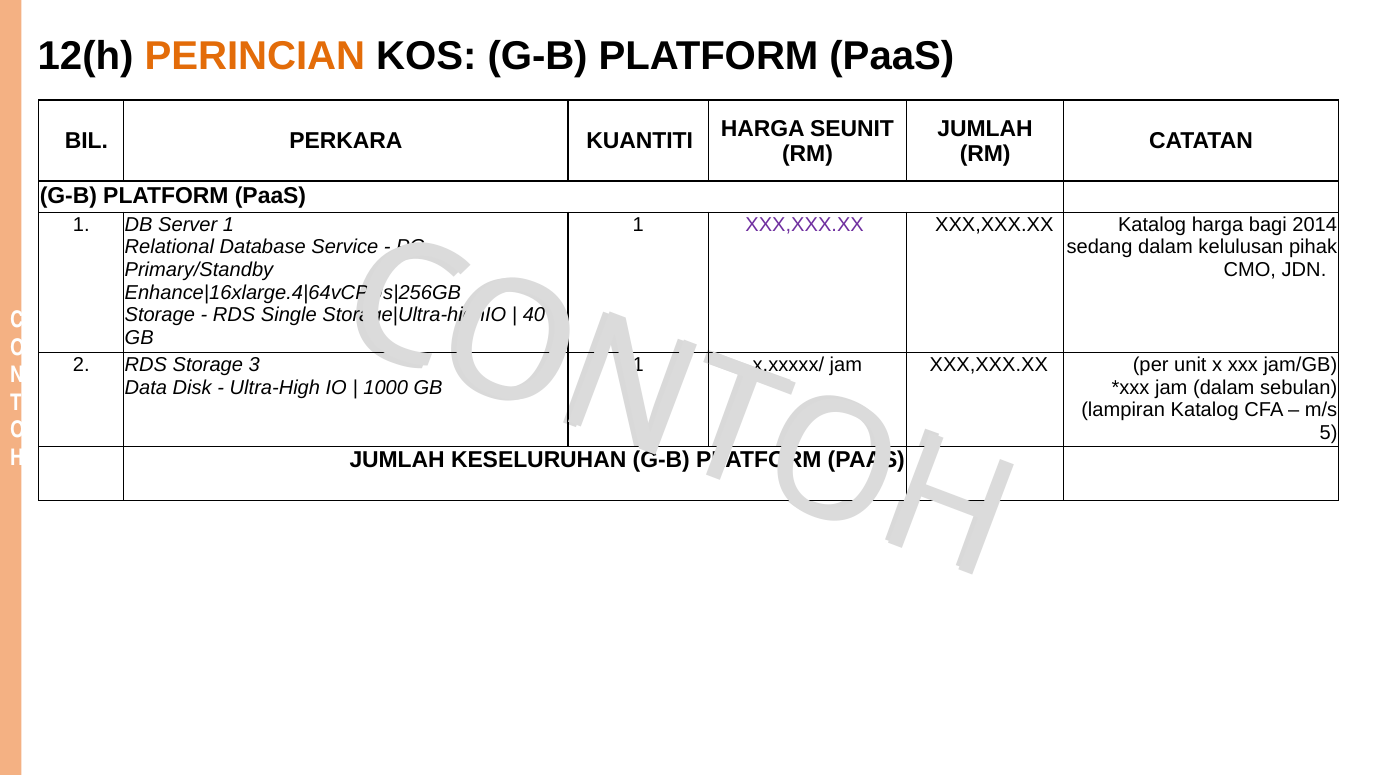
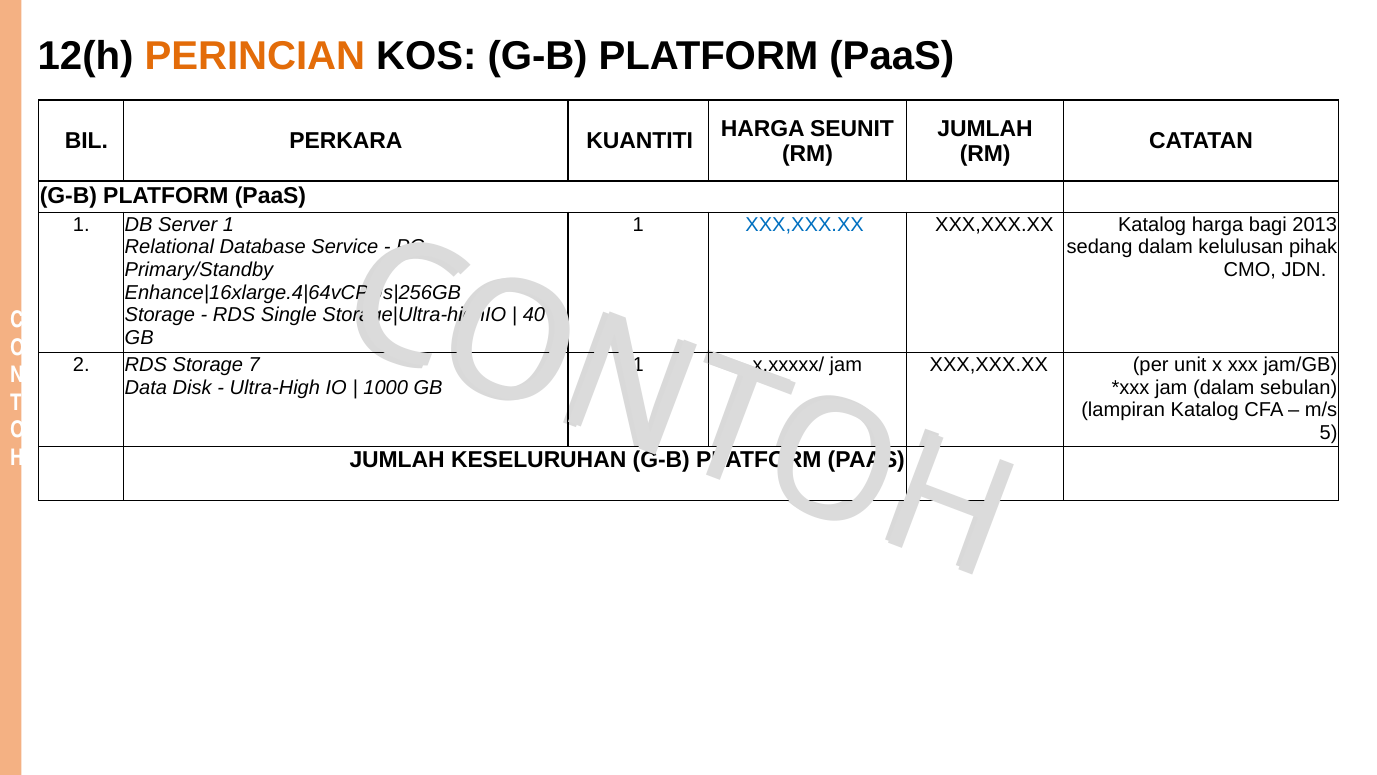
XXX,XXX.XX at (805, 225) colour: purple -> blue
2014: 2014 -> 2013
3: 3 -> 7
